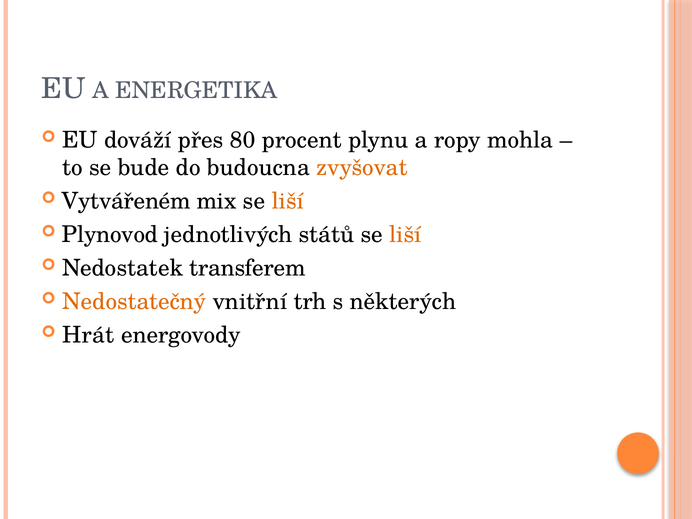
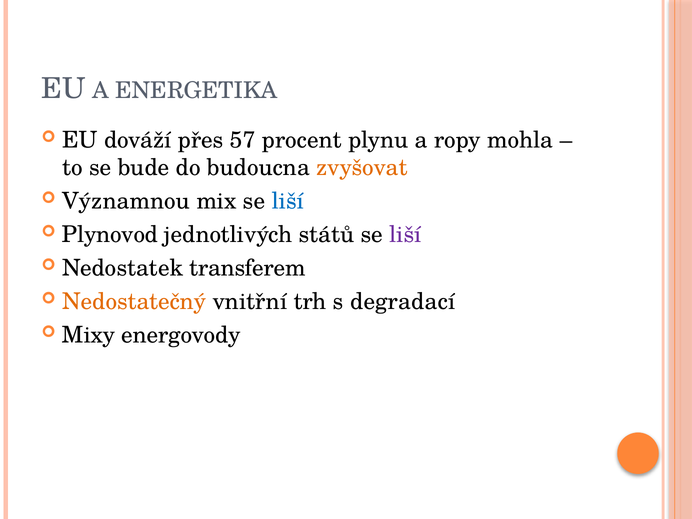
80: 80 -> 57
Vytvářeném: Vytvářeném -> Významnou
liší at (288, 201) colour: orange -> blue
liší at (405, 235) colour: orange -> purple
některých: některých -> degradací
Hrát: Hrát -> Mixy
